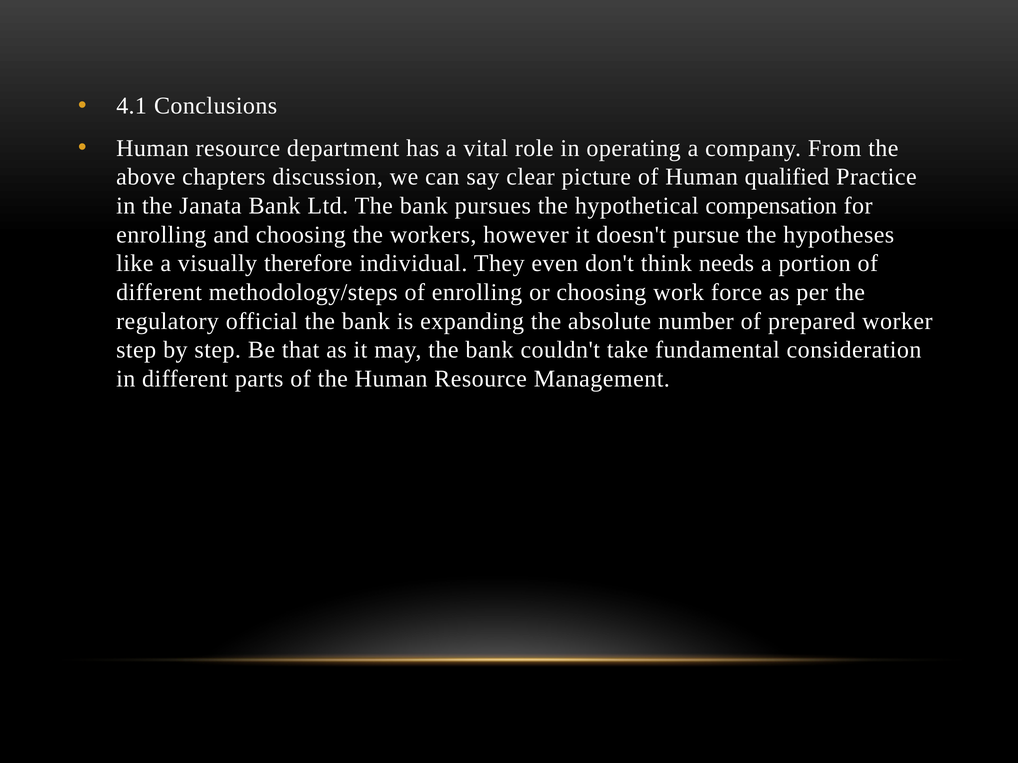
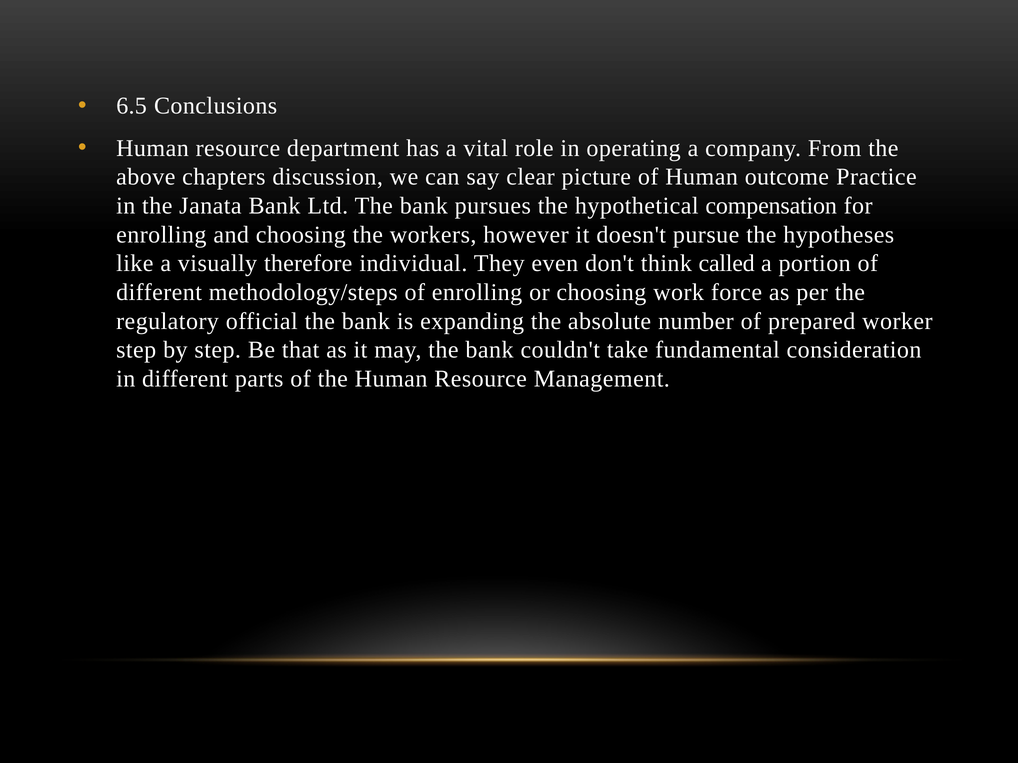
4.1: 4.1 -> 6.5
qualified: qualified -> outcome
needs: needs -> called
